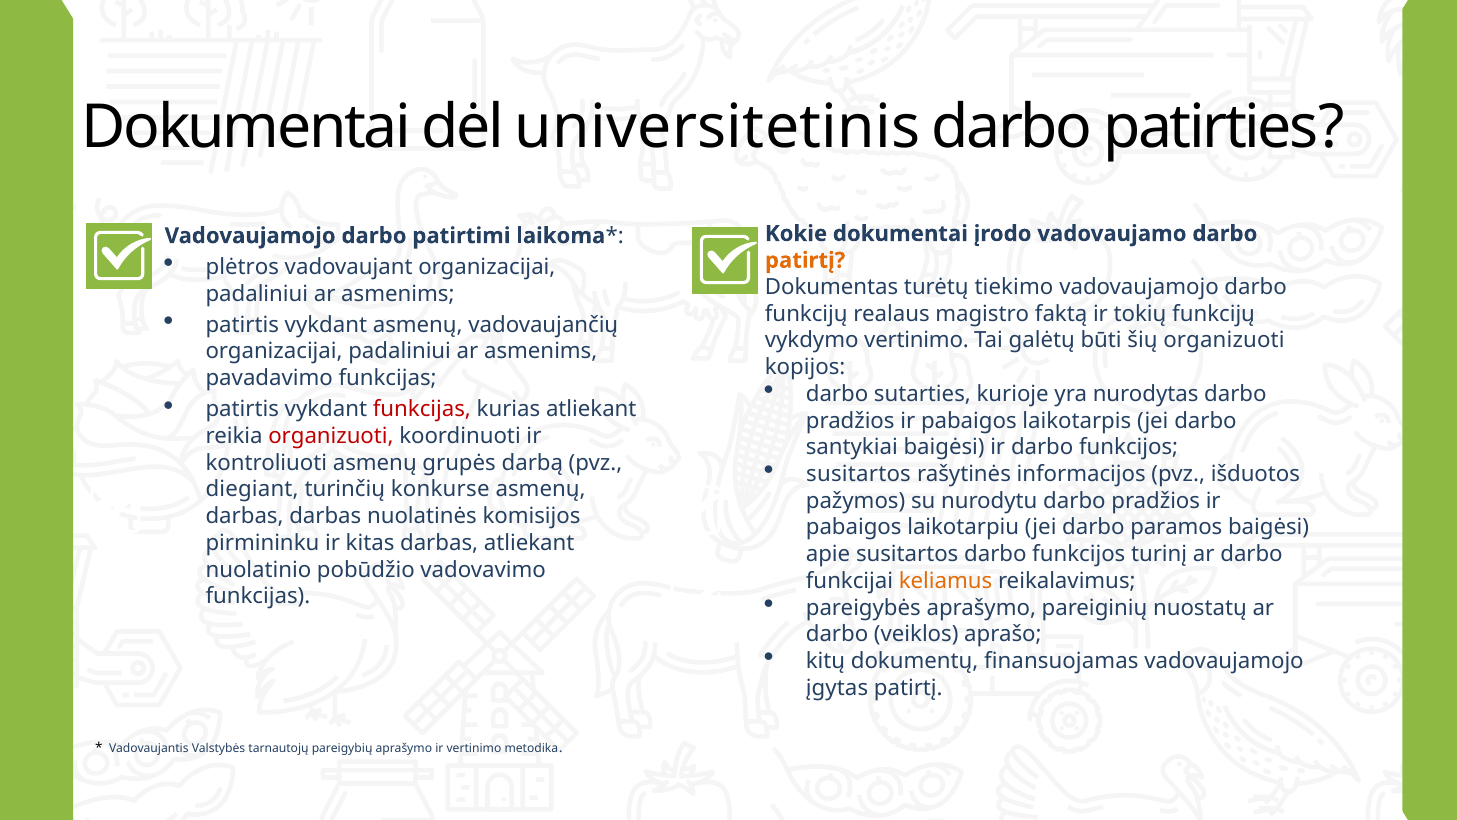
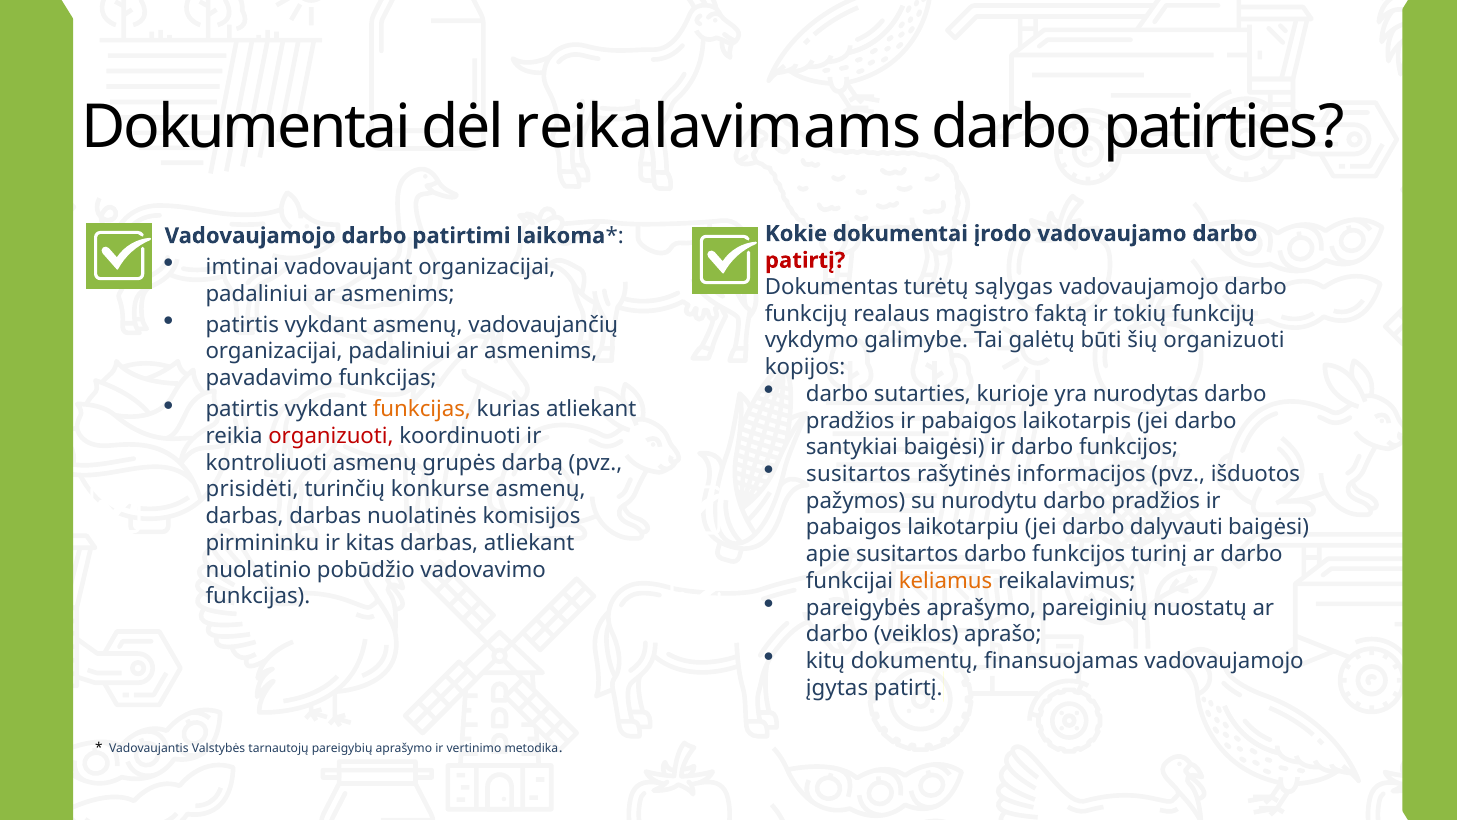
universitetinis: universitetinis -> reikalavimams
plėtros: plėtros -> imtinai
patirtį at (805, 260) colour: orange -> red
tiekimo: tiekimo -> sąlygas
vykdymo vertinimo: vertinimo -> galimybe
funkcijas at (422, 409) colour: red -> orange
diegiant: diegiant -> prisidėti
paramos: paramos -> dalyvauti
